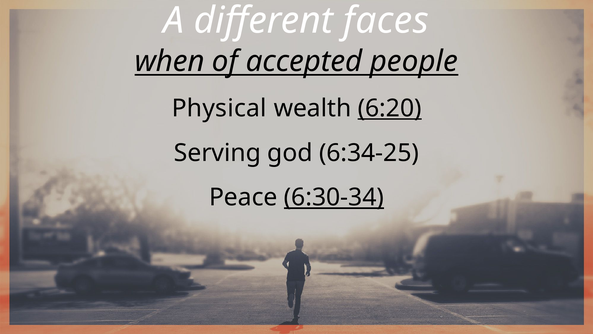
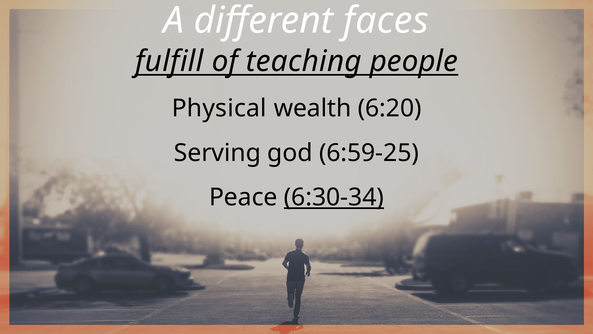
when: when -> fulfill
accepted: accepted -> teaching
6:20 underline: present -> none
6:34-25: 6:34-25 -> 6:59-25
